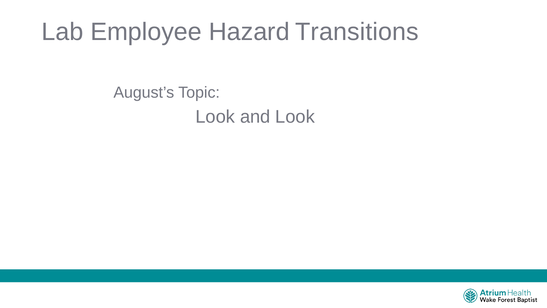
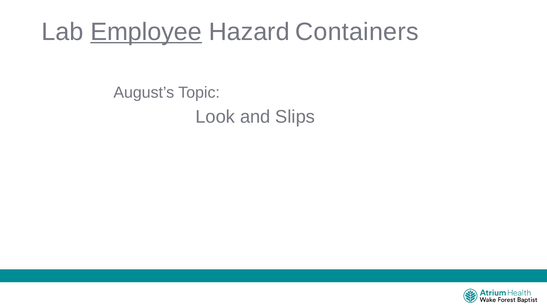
Employee underline: none -> present
Transitions: Transitions -> Containers
and Look: Look -> Slips
